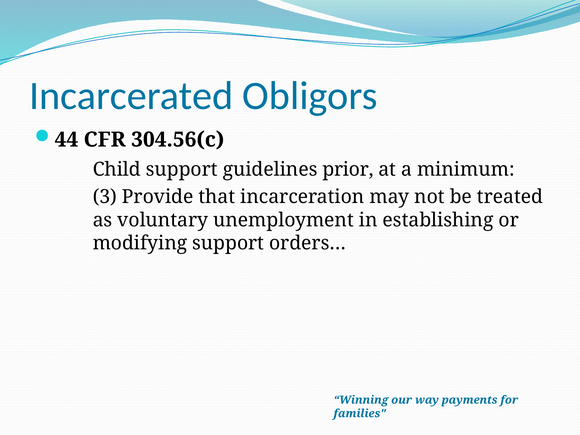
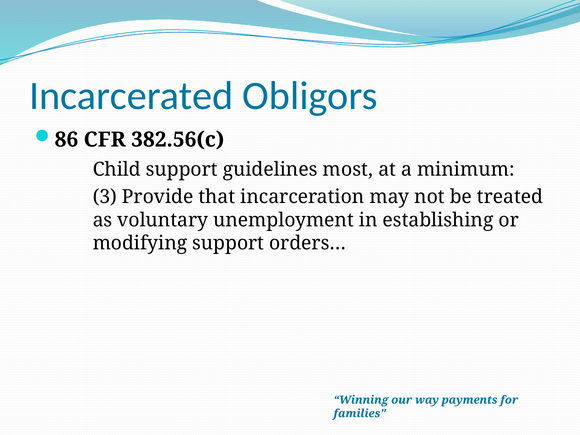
44: 44 -> 86
304.56(c: 304.56(c -> 382.56(c
prior: prior -> most
